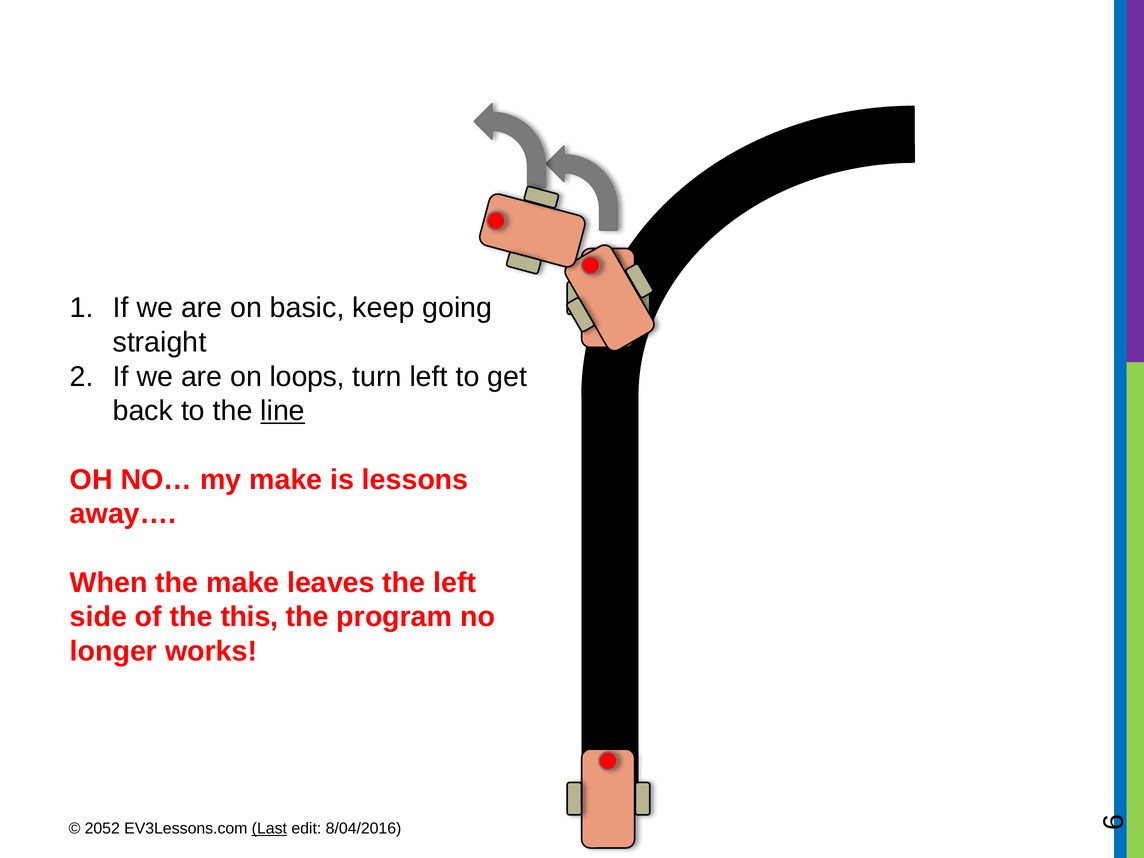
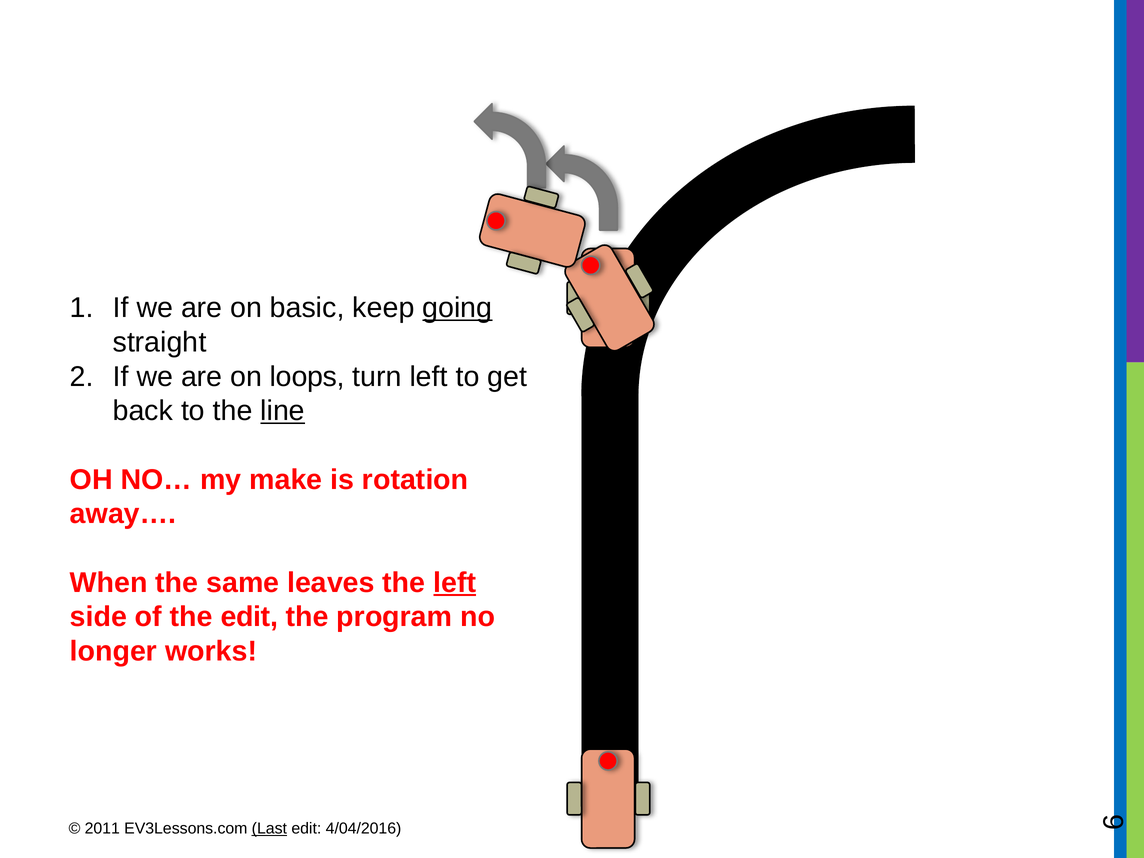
going underline: none -> present
lessons: lessons -> rotation
the make: make -> same
left at (455, 583) underline: none -> present
the this: this -> edit
2052: 2052 -> 2011
8/04/2016: 8/04/2016 -> 4/04/2016
